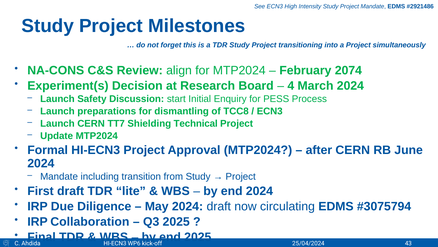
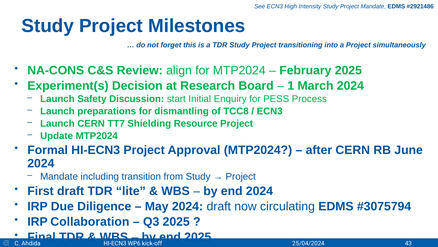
February 2074: 2074 -> 2025
4: 4 -> 1
Technical: Technical -> Resource
